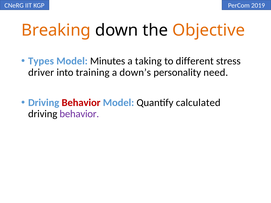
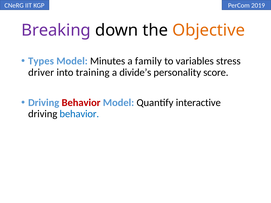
Breaking colour: orange -> purple
taking: taking -> family
different: different -> variables
down’s: down’s -> divide’s
need: need -> score
calculated: calculated -> interactive
behavior at (79, 114) colour: purple -> blue
